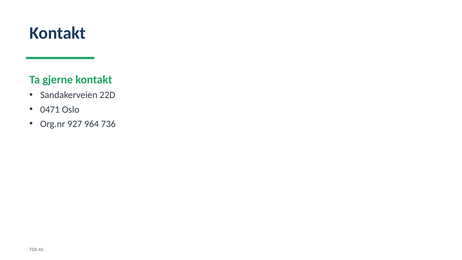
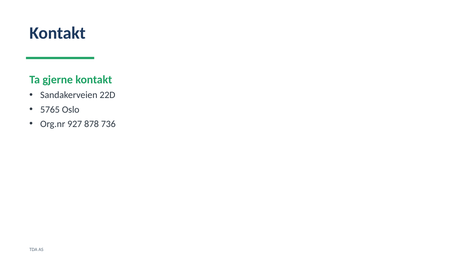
0471: 0471 -> 5765
964: 964 -> 878
